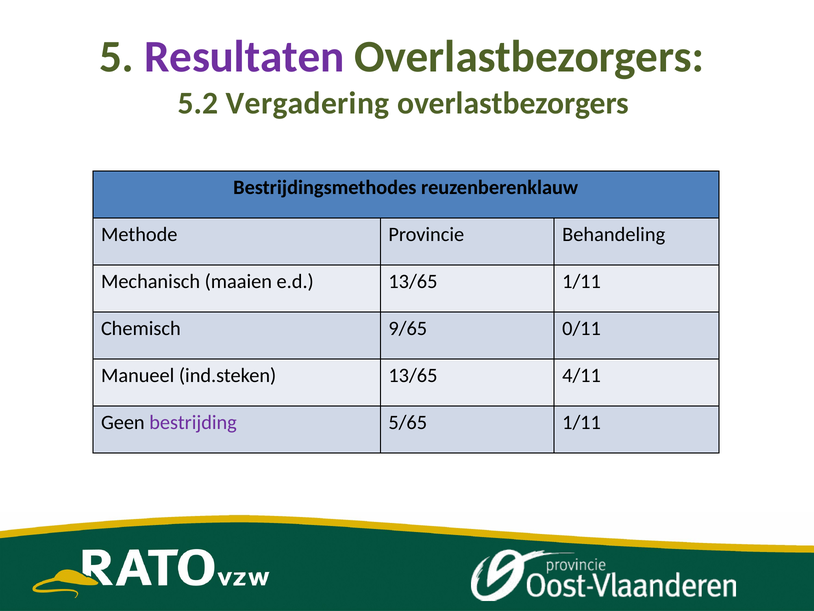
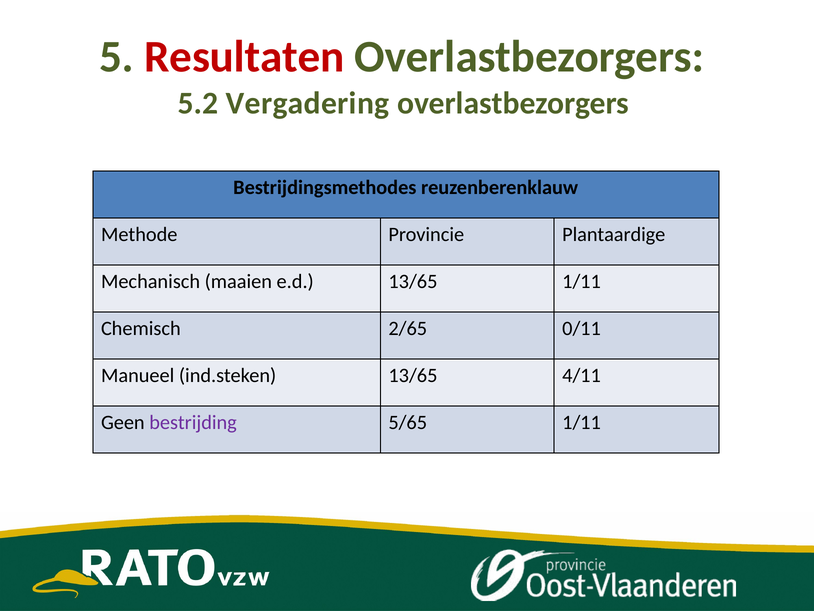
Resultaten colour: purple -> red
Behandeling: Behandeling -> Plantaardige
9/65: 9/65 -> 2/65
